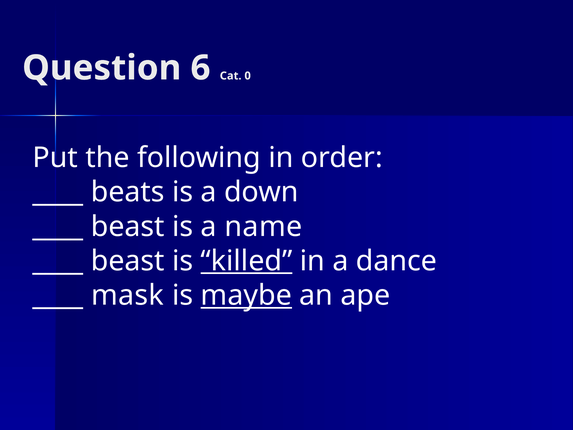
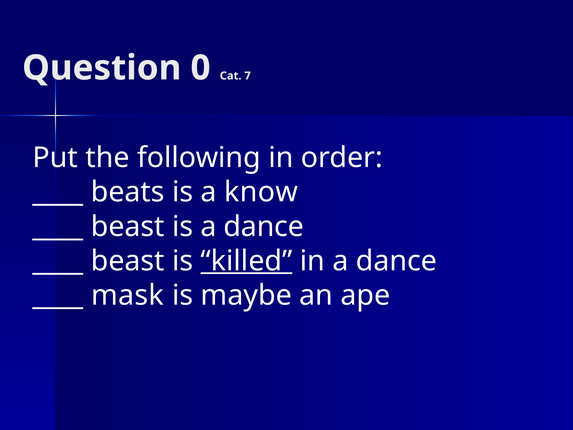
6: 6 -> 0
0: 0 -> 7
down: down -> know
is a name: name -> dance
maybe underline: present -> none
